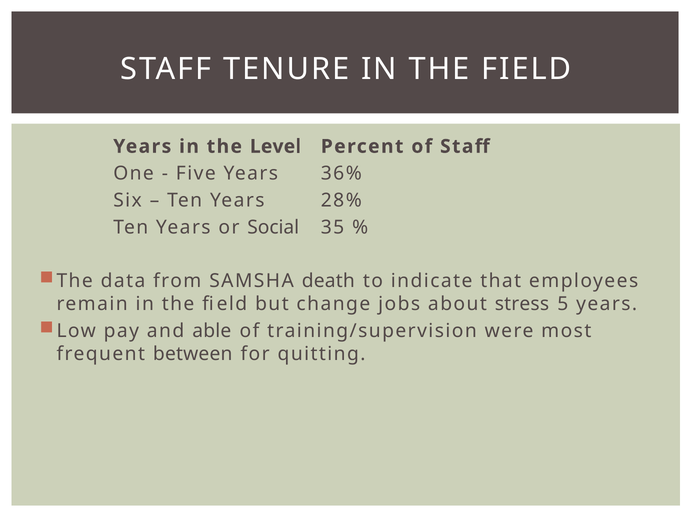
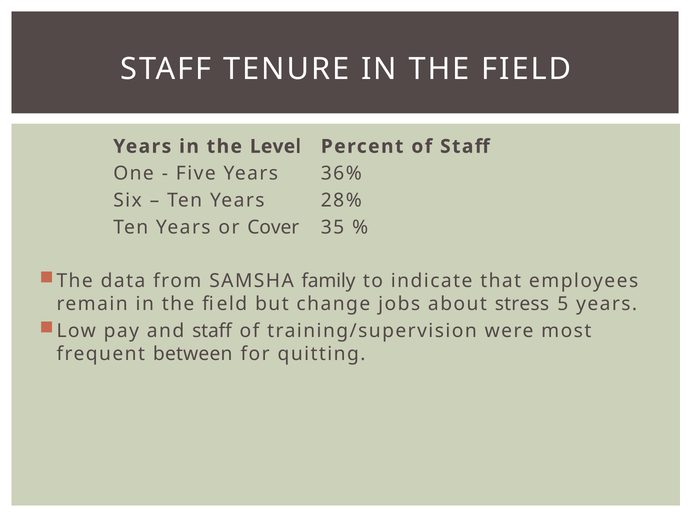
Social: Social -> Cover
death: death -> family
and able: able -> staff
